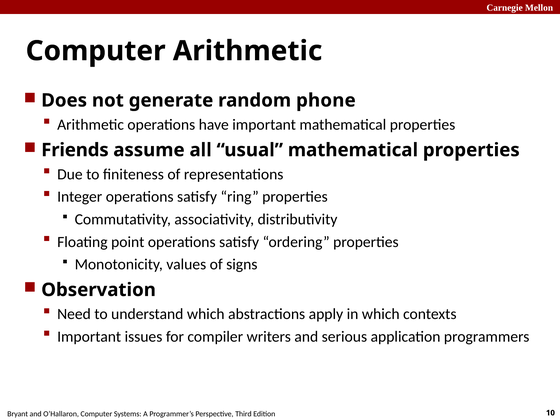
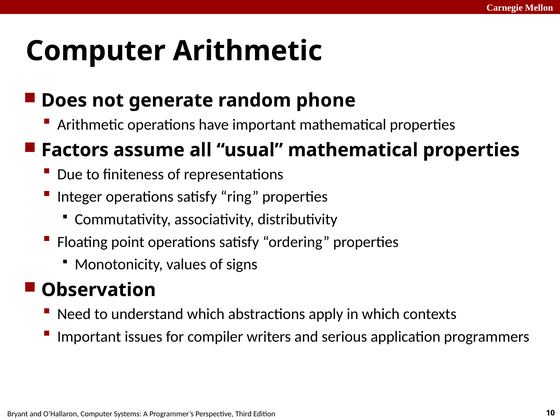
Friends: Friends -> Factors
